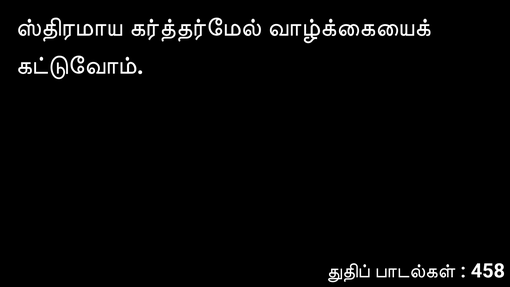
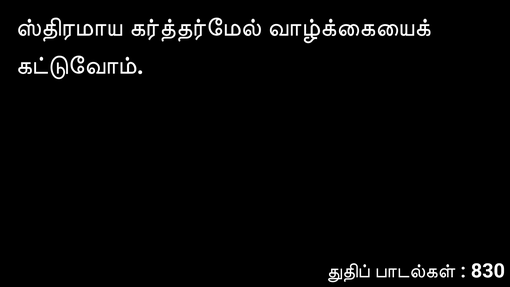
458: 458 -> 830
